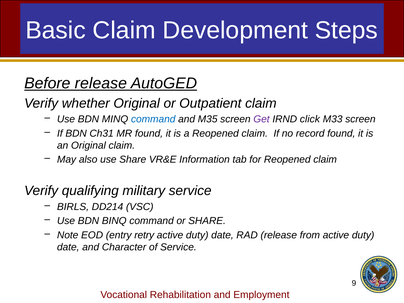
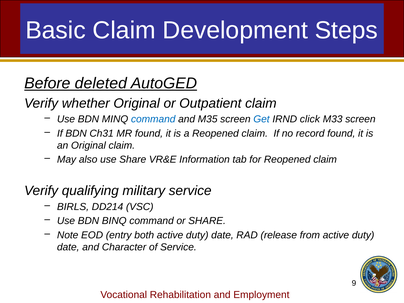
Before release: release -> deleted
Get colour: purple -> blue
retry: retry -> both
